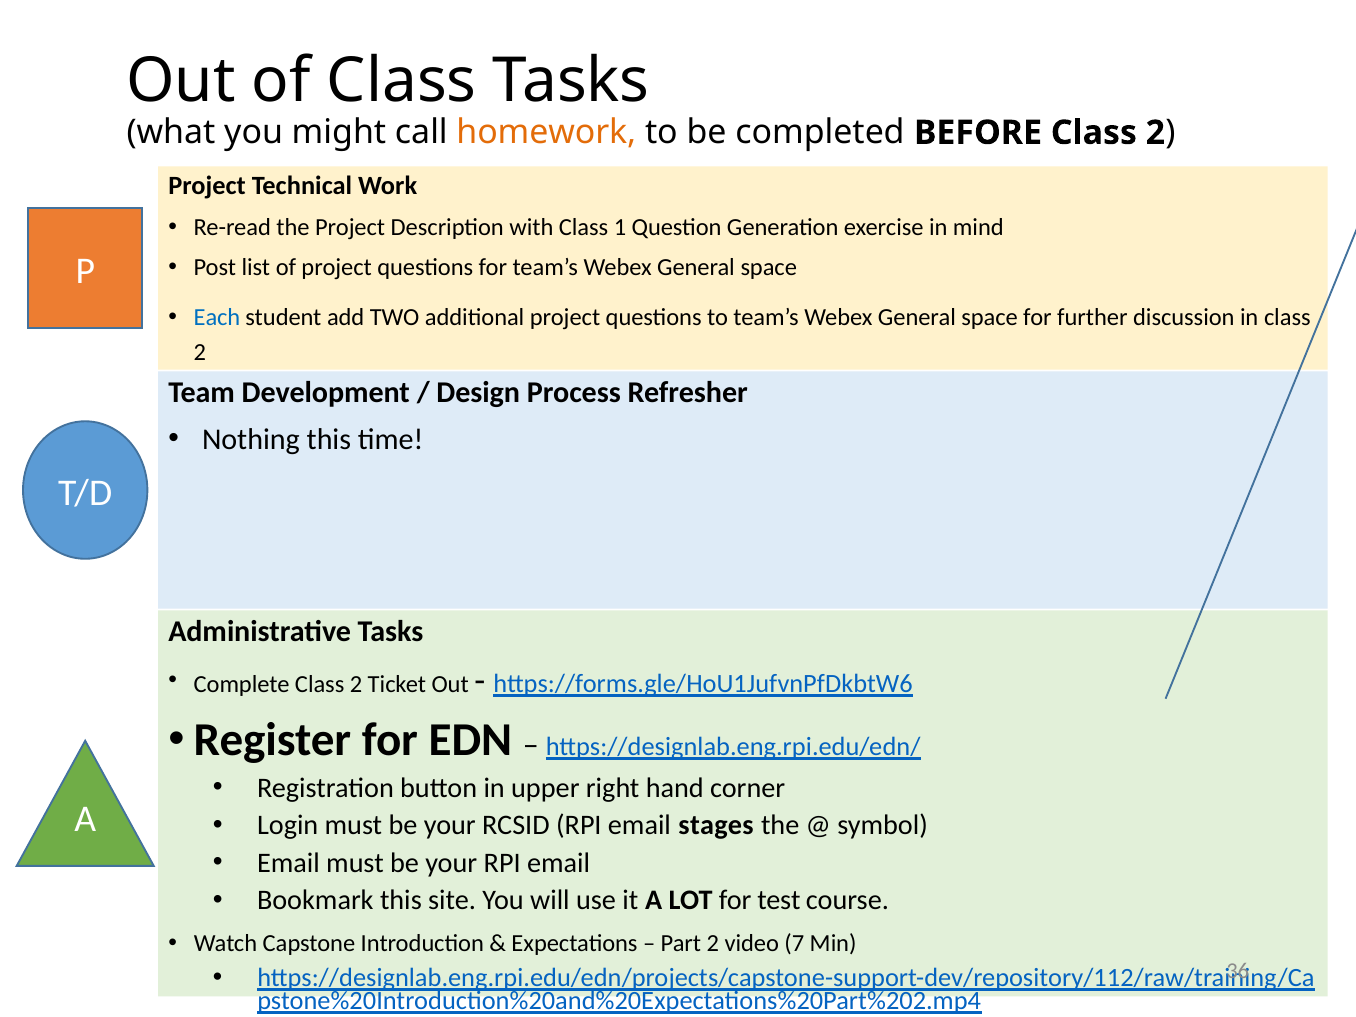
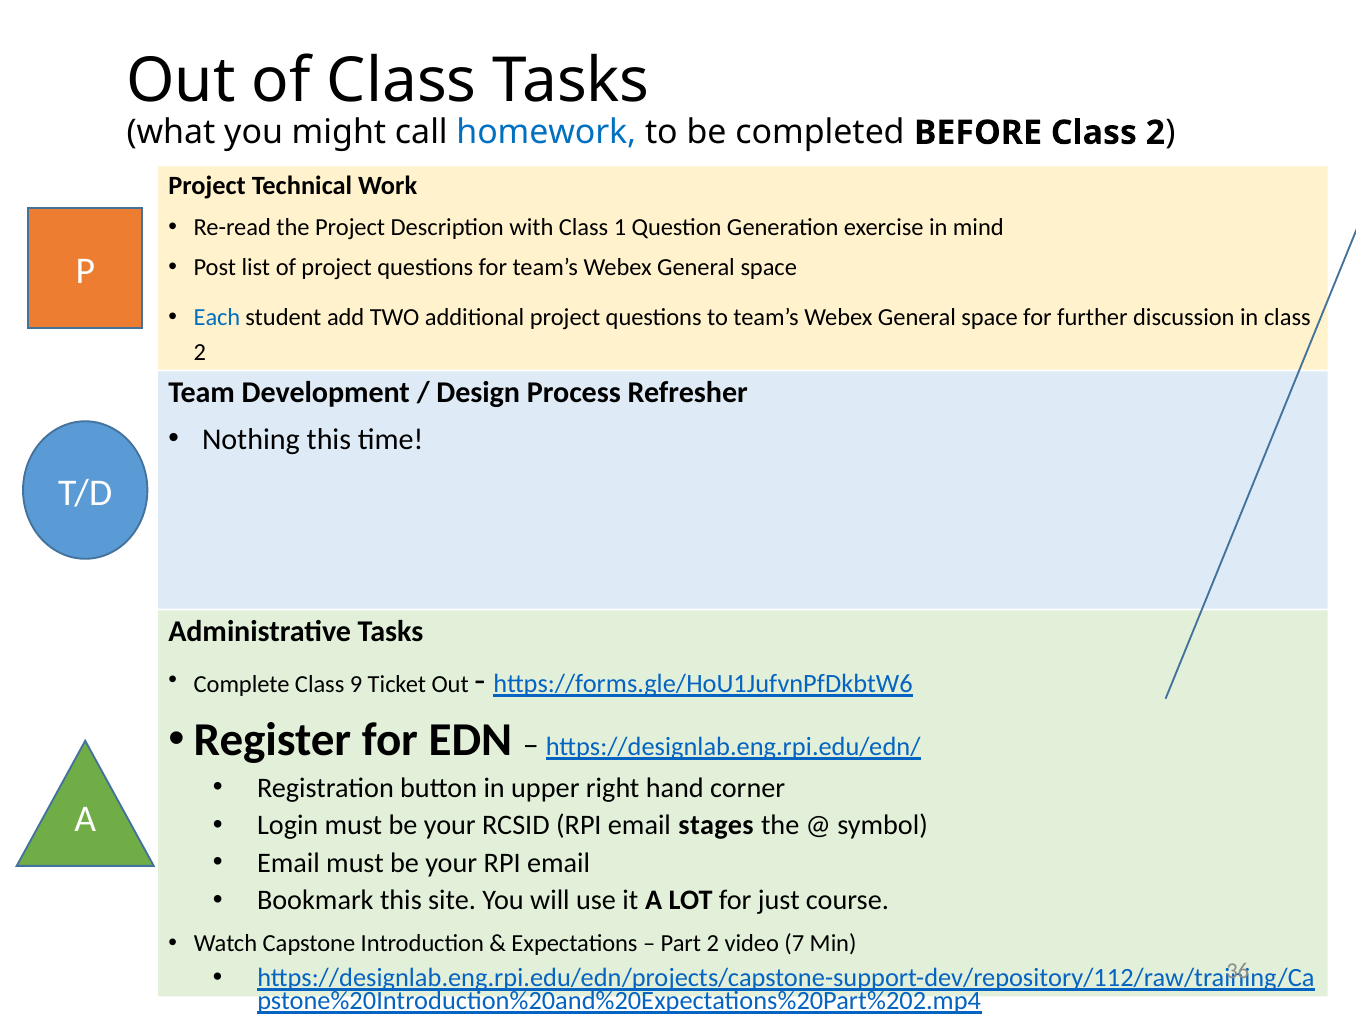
homework colour: orange -> blue
Complete Class 2: 2 -> 9
test: test -> just
